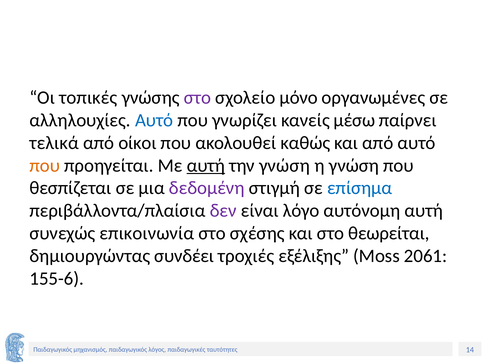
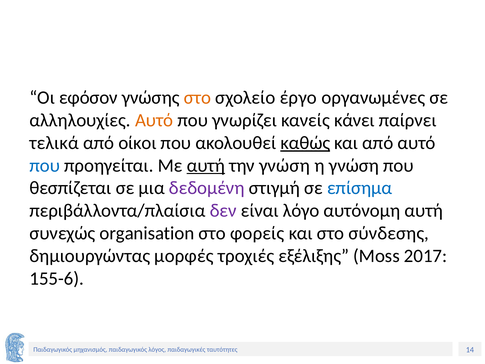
τοπικές: τοπικές -> εφόσον
στο at (197, 98) colour: purple -> orange
μόνο: μόνο -> έργο
Αυτό at (154, 120) colour: blue -> orange
μέσω: μέσω -> κάνει
καθώς underline: none -> present
που at (45, 165) colour: orange -> blue
επικοινωνία: επικοινωνία -> organisation
σχέσης: σχέσης -> φορείς
θεωρείται: θεωρείται -> σύνδεσης
συνδέει: συνδέει -> μορφές
2061: 2061 -> 2017
